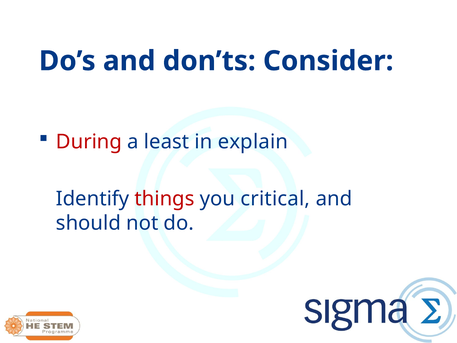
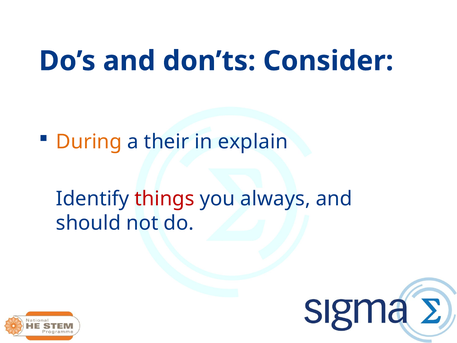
During colour: red -> orange
least: least -> their
critical: critical -> always
